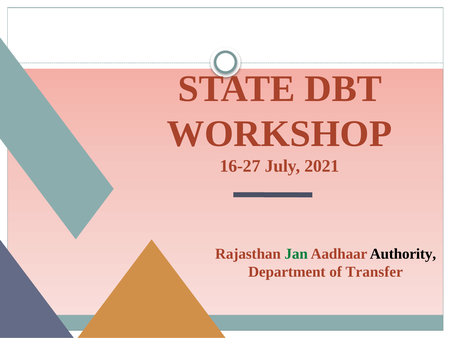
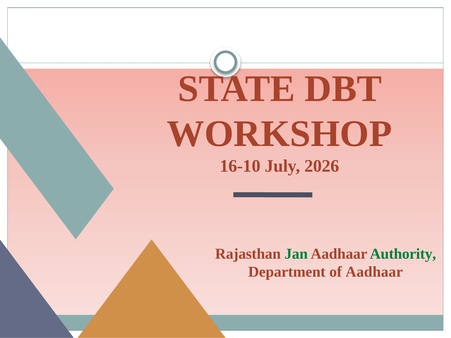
16-27: 16-27 -> 16-10
2021: 2021 -> 2026
Authority colour: black -> green
of Transfer: Transfer -> Aadhaar
